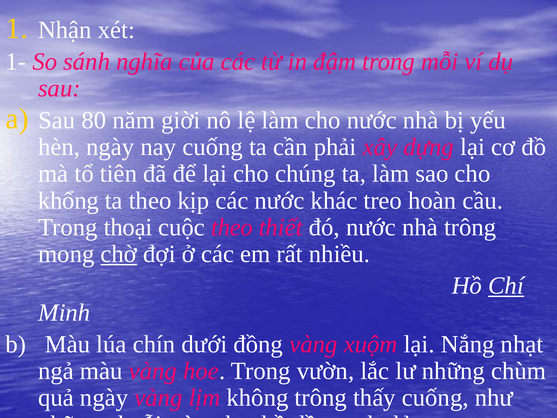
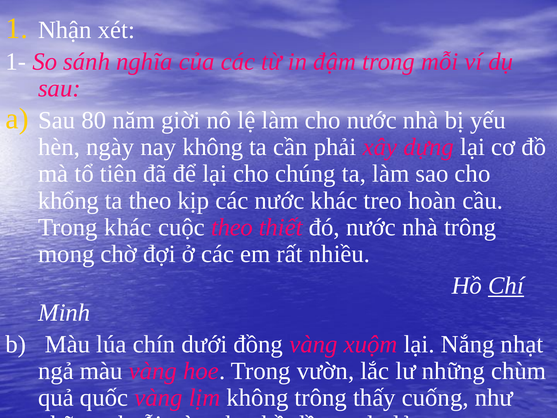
nay cuống: cuống -> không
Trong thoại: thoại -> khác
chờ underline: present -> none
quả ngày: ngày -> quốc
